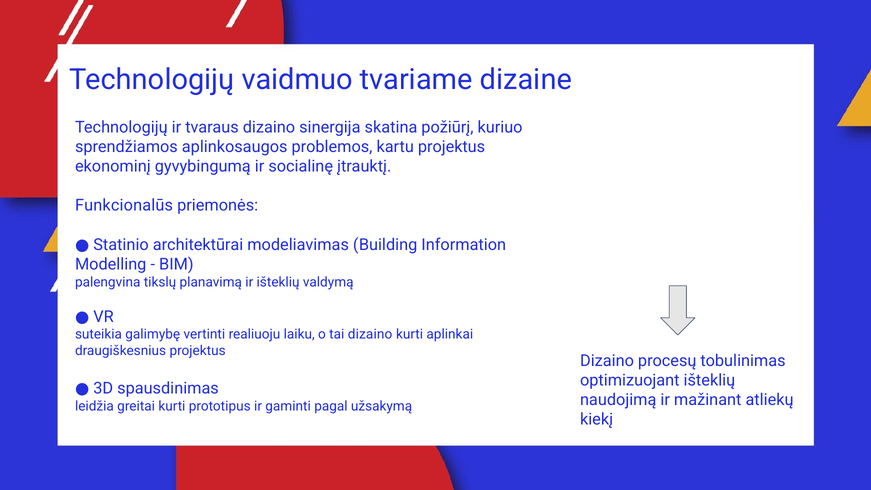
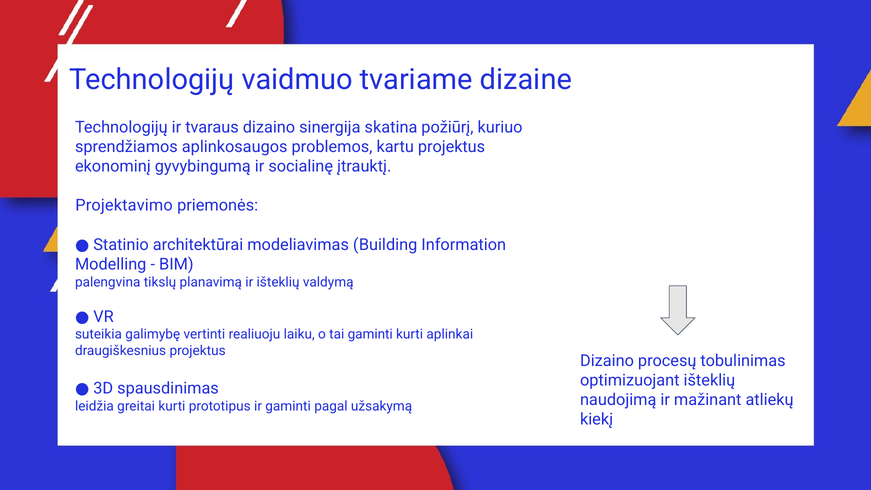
Funkcionalūs: Funkcionalūs -> Projektavimo
tai dizaino: dizaino -> gaminti
